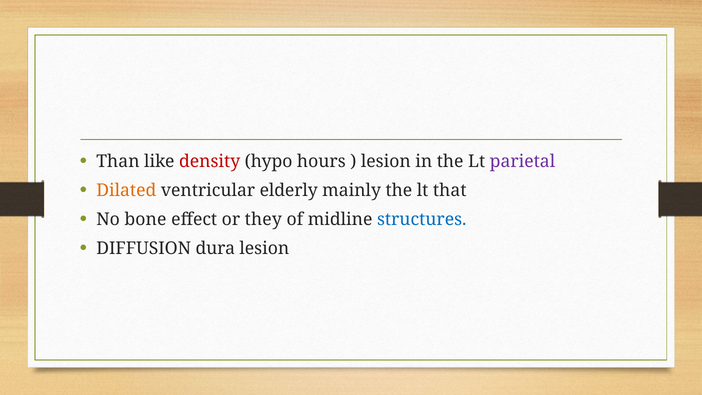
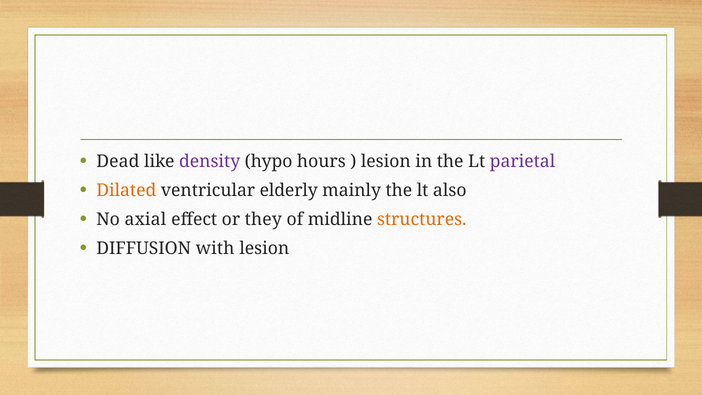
Than: Than -> Dead
density colour: red -> purple
that: that -> also
bone: bone -> axial
structures colour: blue -> orange
dura: dura -> with
